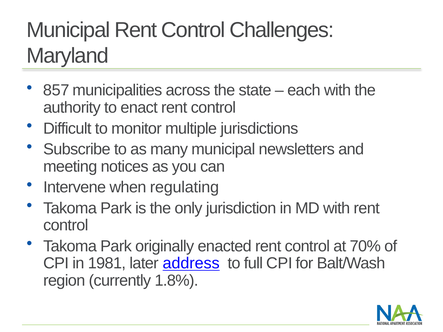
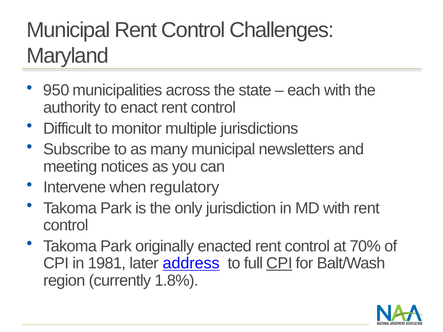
857: 857 -> 950
regulating: regulating -> regulatory
CPI at (279, 264) underline: none -> present
